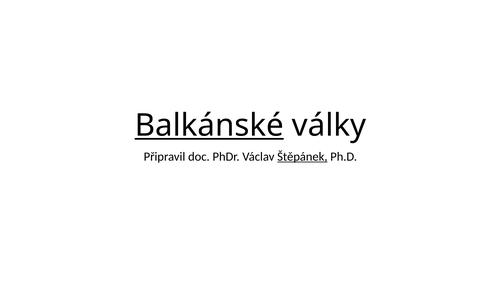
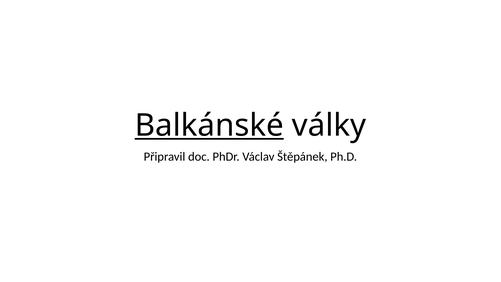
Štěpánek underline: present -> none
